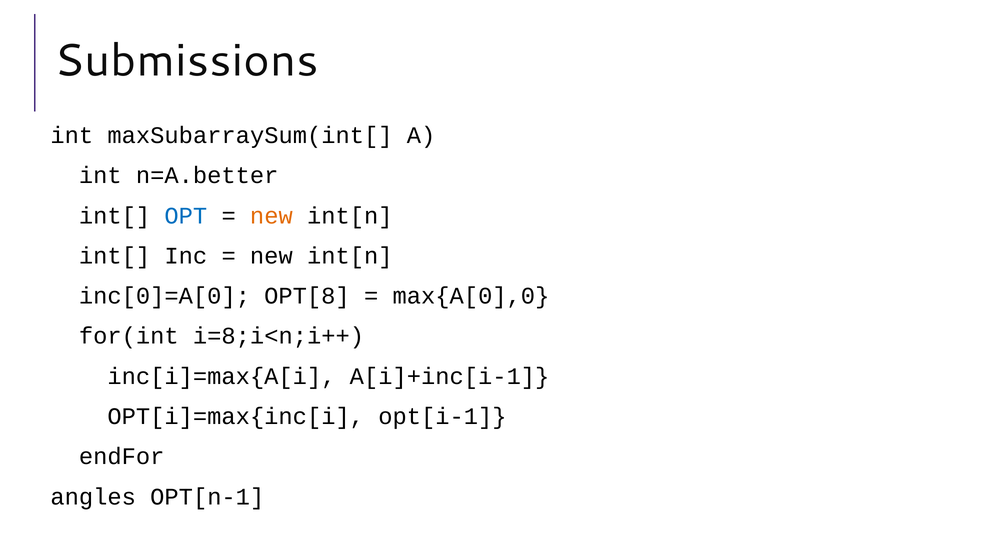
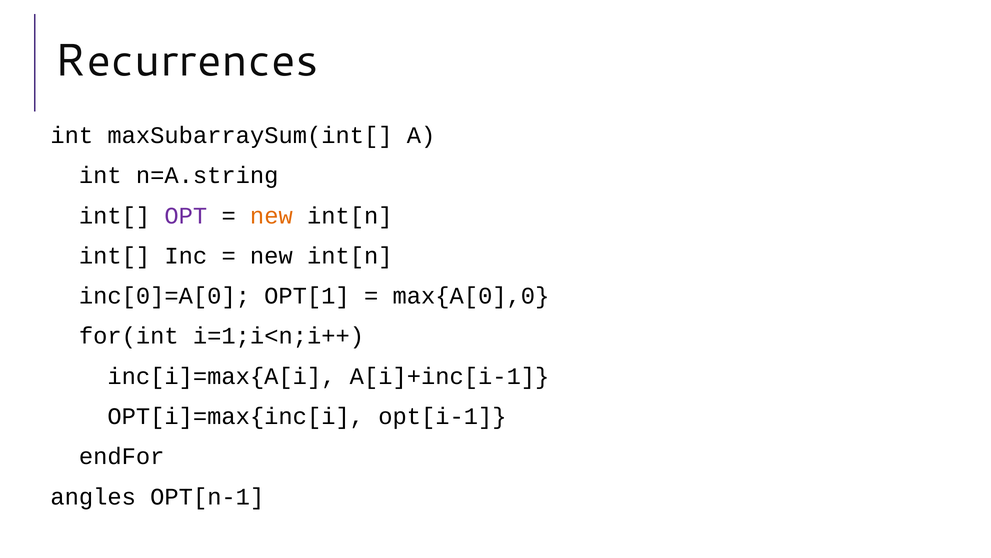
Submissions: Submissions -> Recurrences
n=A.better: n=A.better -> n=A.string
OPT colour: blue -> purple
OPT[8: OPT[8 -> OPT[1
i=8;i<n;i++: i=8;i<n;i++ -> i=1;i<n;i++
